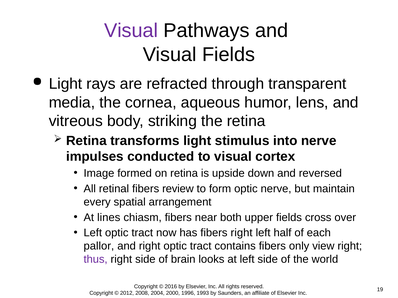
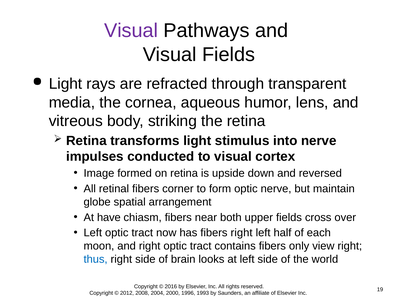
review: review -> corner
every: every -> globe
lines: lines -> have
pallor: pallor -> moon
thus colour: purple -> blue
